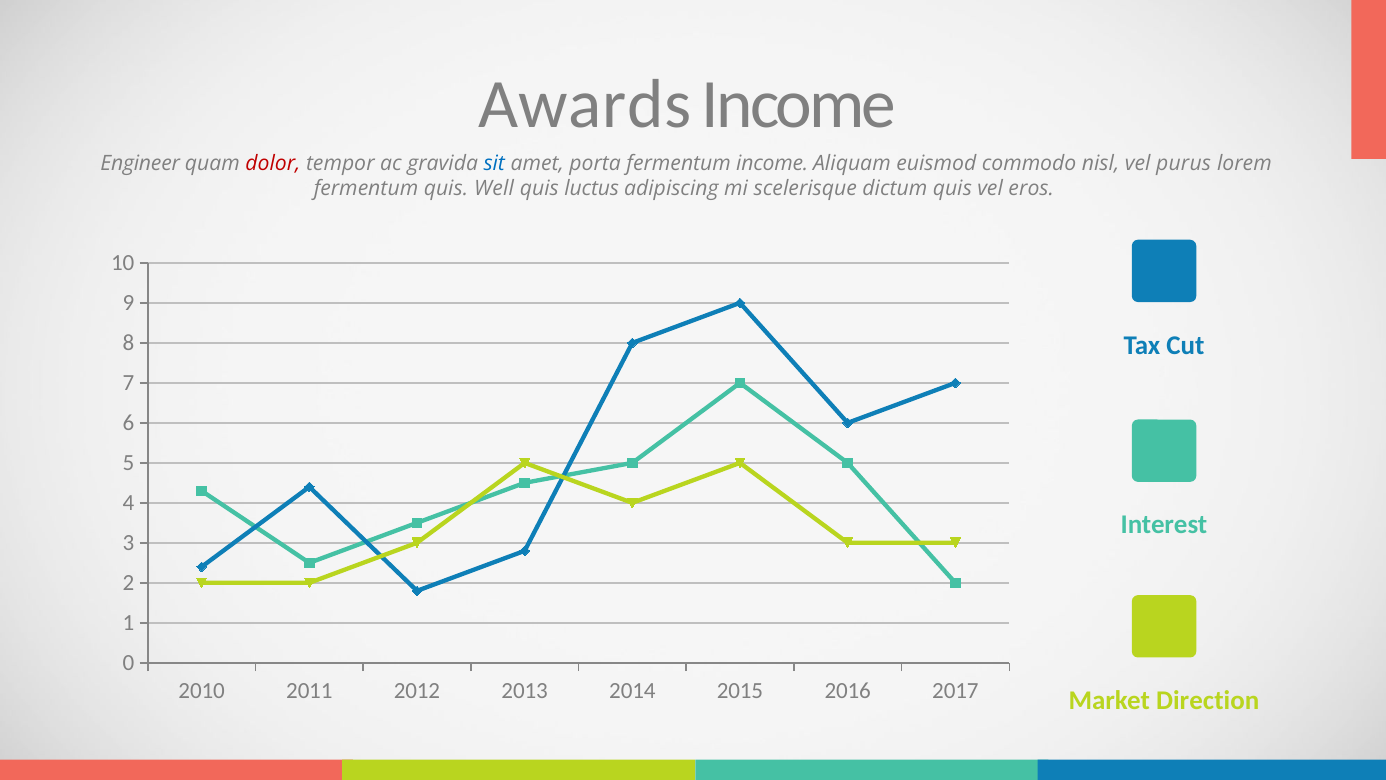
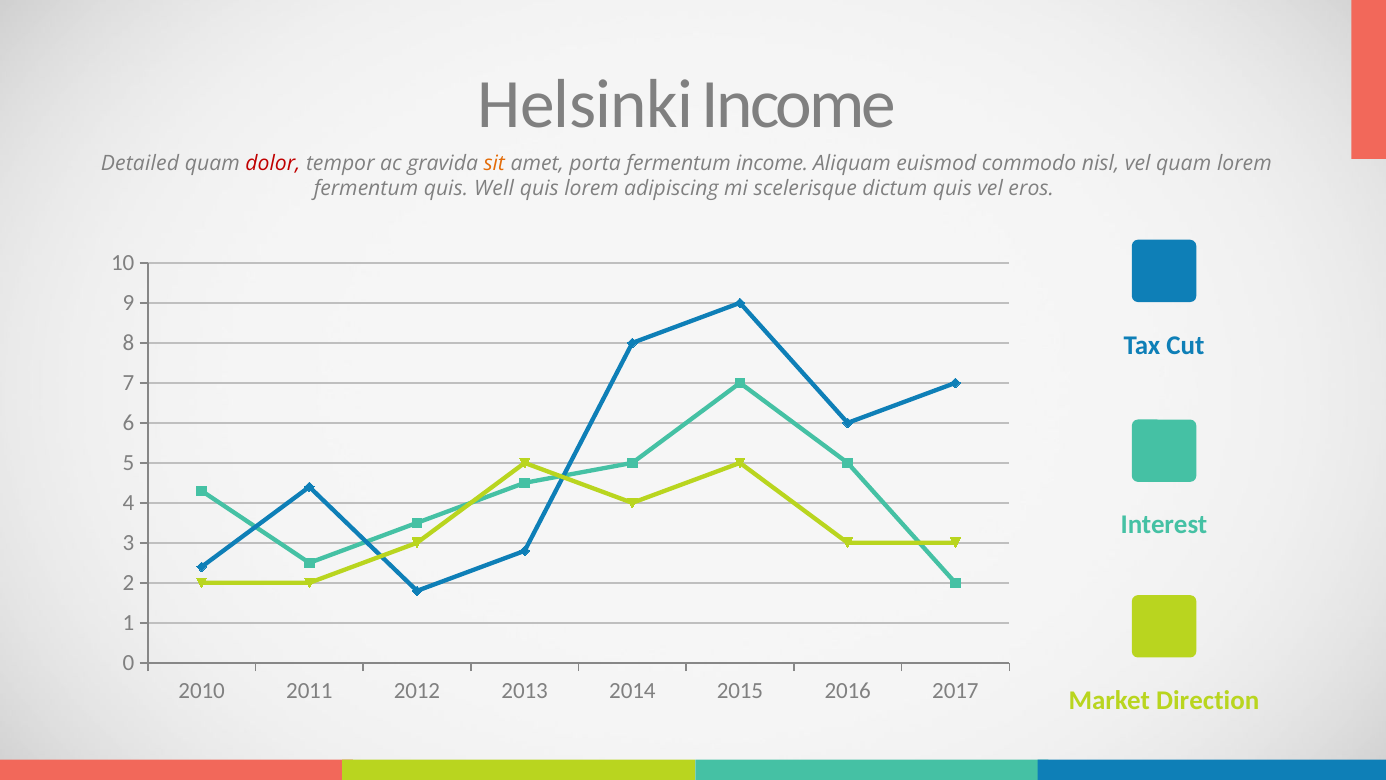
Awards: Awards -> Helsinki
Engineer: Engineer -> Detailed
sit colour: blue -> orange
vel purus: purus -> quam
quis luctus: luctus -> lorem
